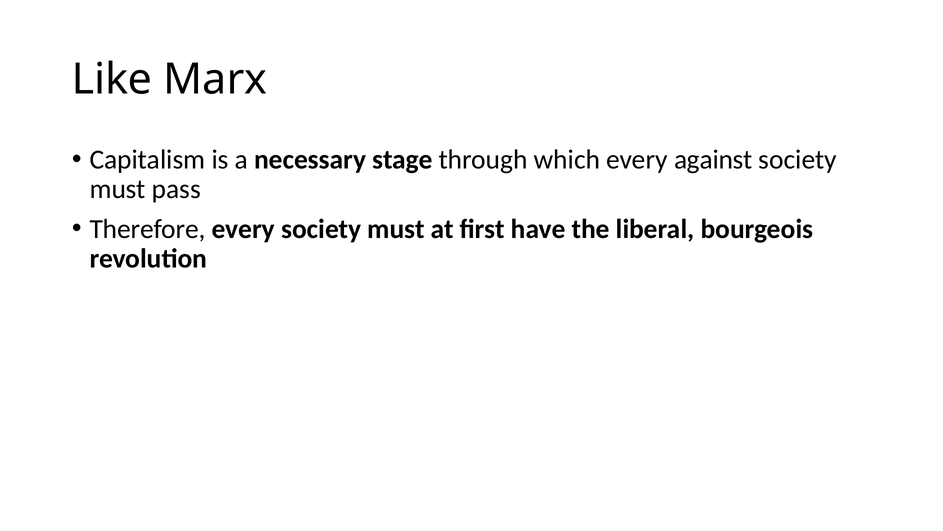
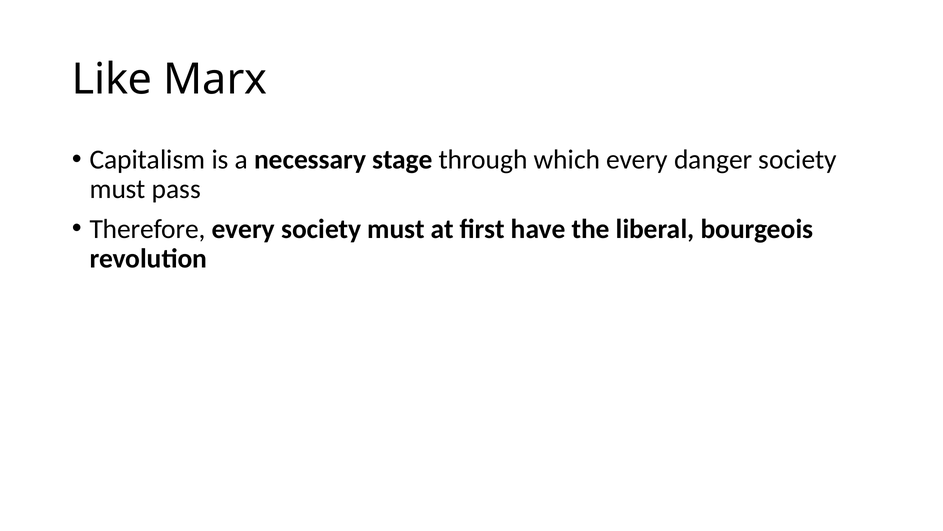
against: against -> danger
